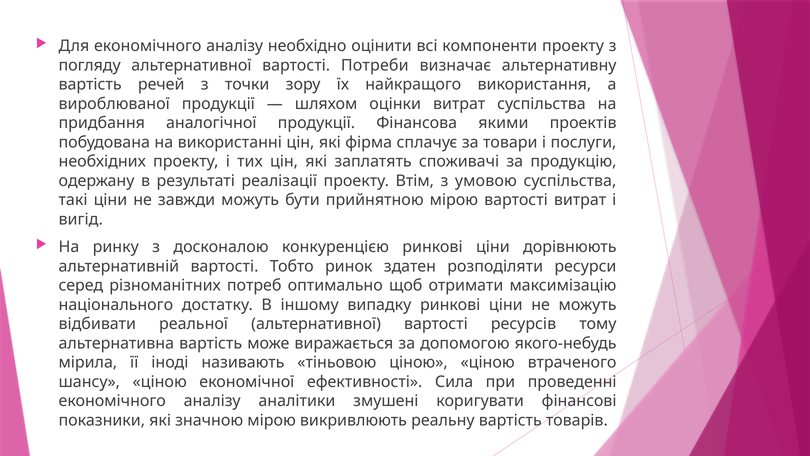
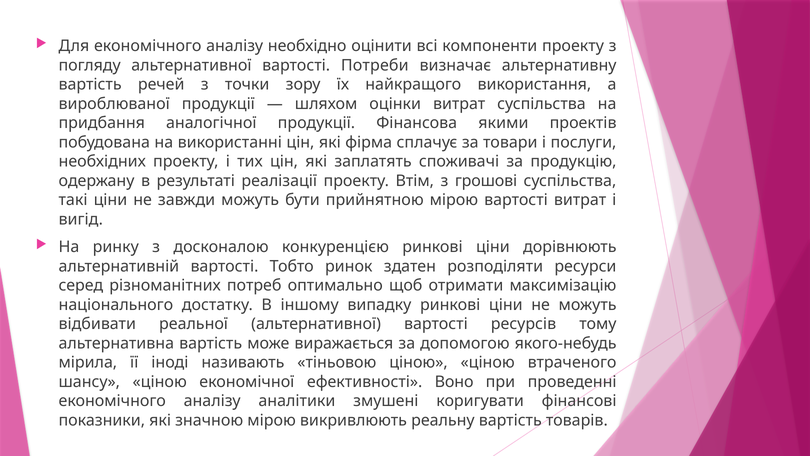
умовою: умовою -> грошові
Сила: Сила -> Воно
